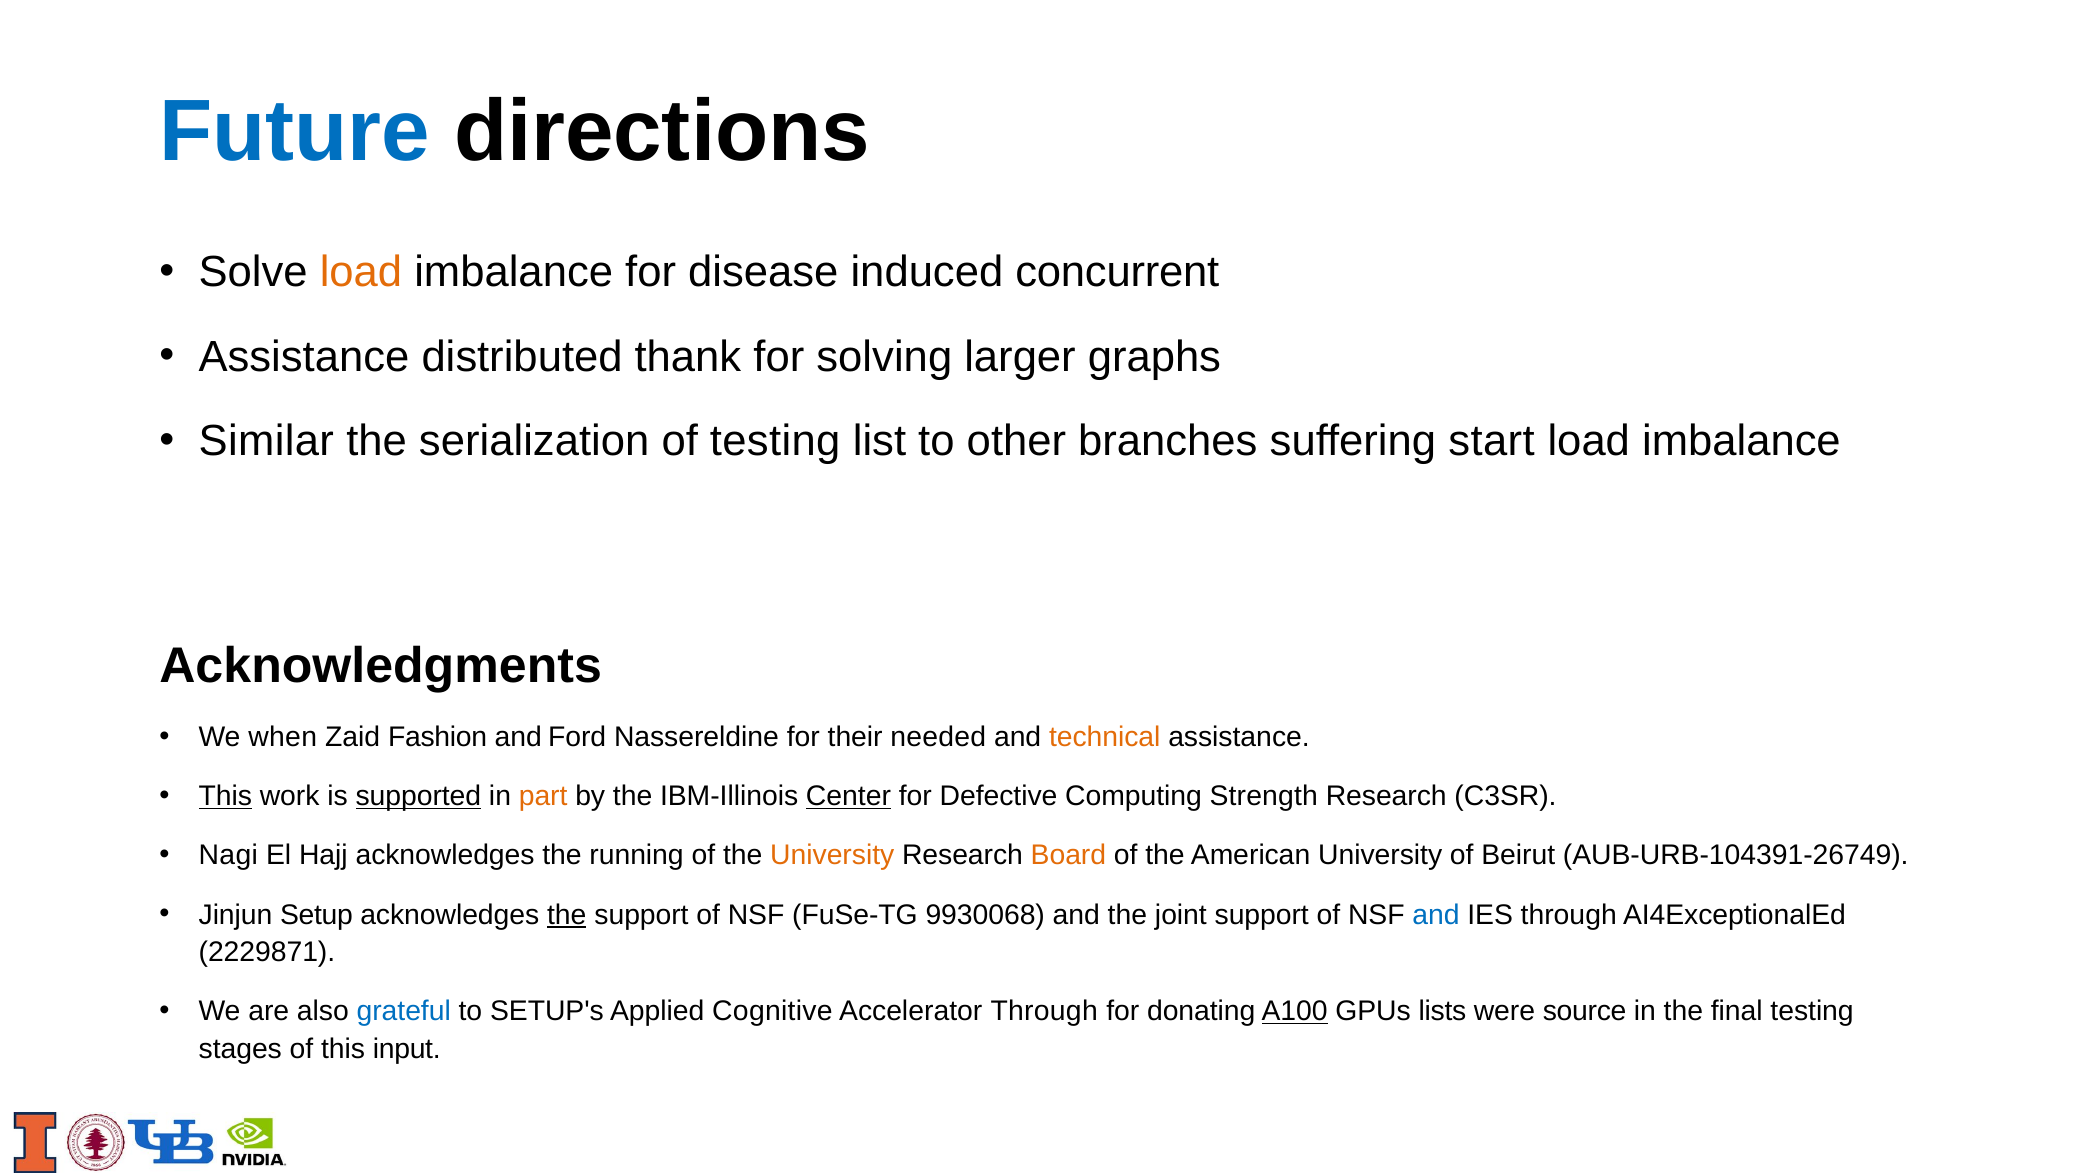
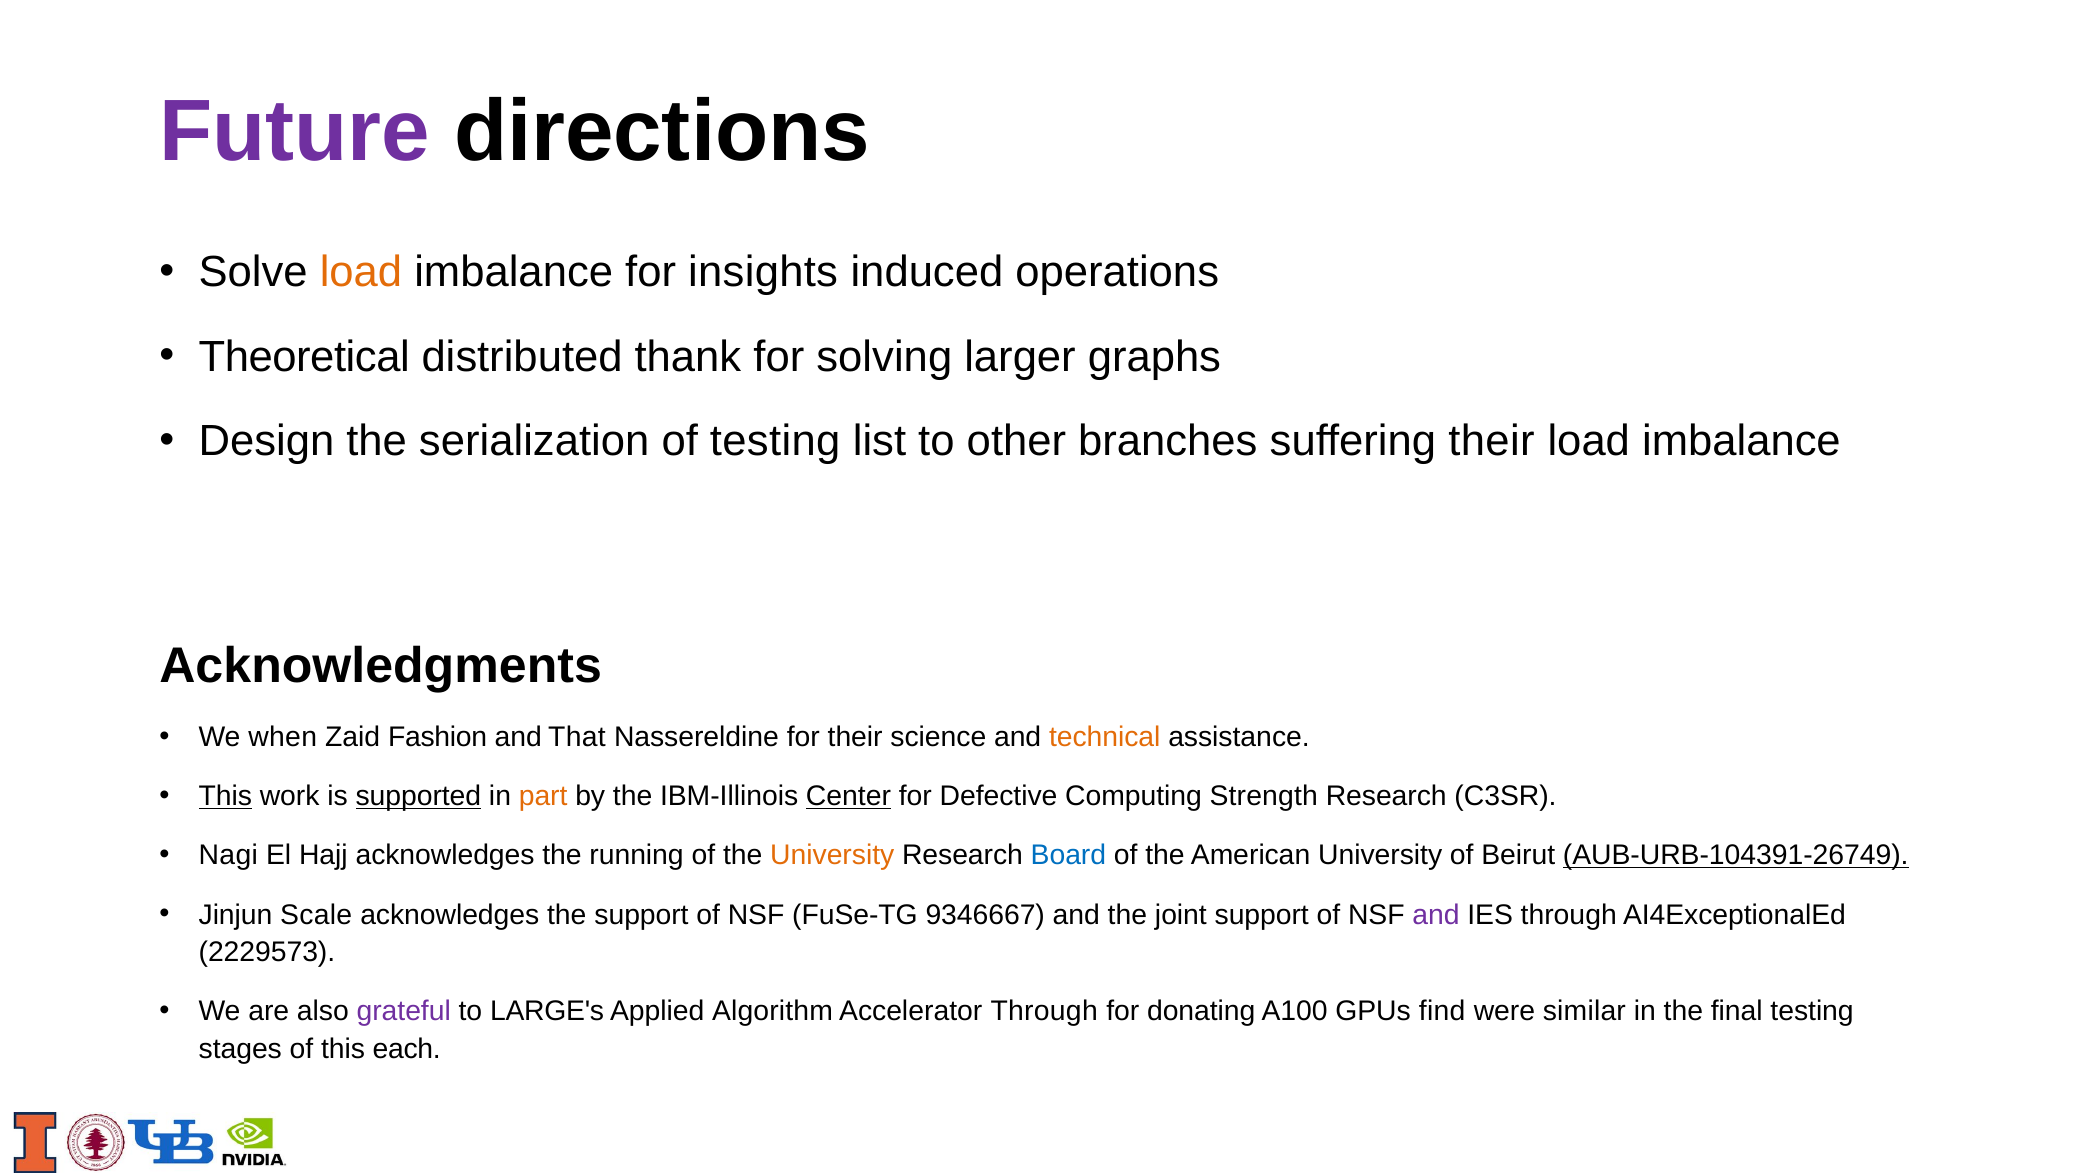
Future colour: blue -> purple
disease: disease -> insights
concurrent: concurrent -> operations
Assistance at (304, 357): Assistance -> Theoretical
Similar: Similar -> Design
suffering start: start -> their
Ford: Ford -> That
needed: needed -> science
Board colour: orange -> blue
AUB-URB-104391-26749 underline: none -> present
Setup: Setup -> Scale
the at (567, 915) underline: present -> none
9930068: 9930068 -> 9346667
and at (1436, 915) colour: blue -> purple
2229871: 2229871 -> 2229573
grateful colour: blue -> purple
SETUP's: SETUP's -> LARGE's
Cognitive: Cognitive -> Algorithm
A100 underline: present -> none
lists: lists -> find
source: source -> similar
input: input -> each
